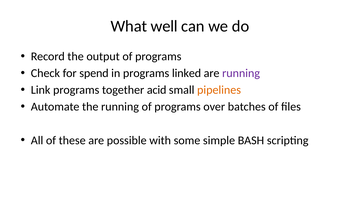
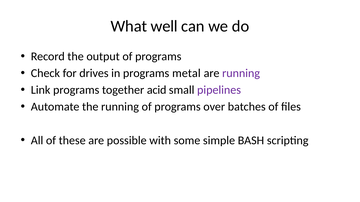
spend: spend -> drives
linked: linked -> metal
pipelines colour: orange -> purple
